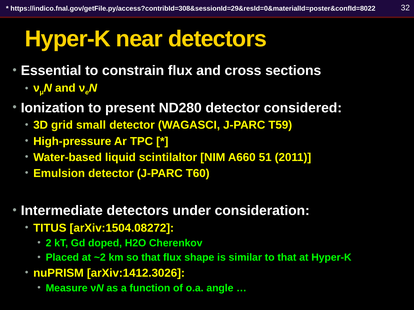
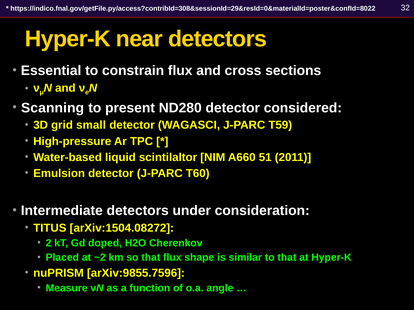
Ionization: Ionization -> Scanning
arXiv:1412.3026: arXiv:1412.3026 -> arXiv:9855.7596
